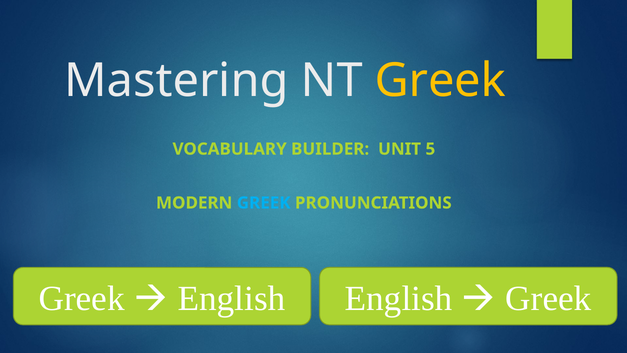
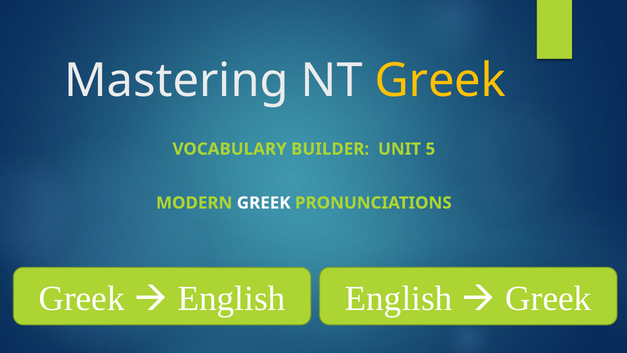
GREEK at (264, 203) colour: light blue -> white
